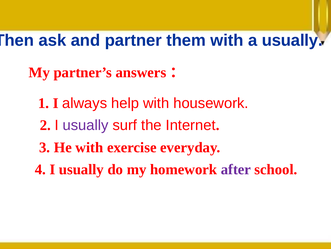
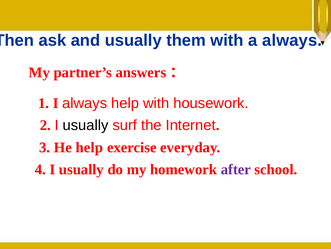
and partner: partner -> usually
a usually: usually -> always
usually at (86, 125) colour: purple -> black
He with: with -> help
